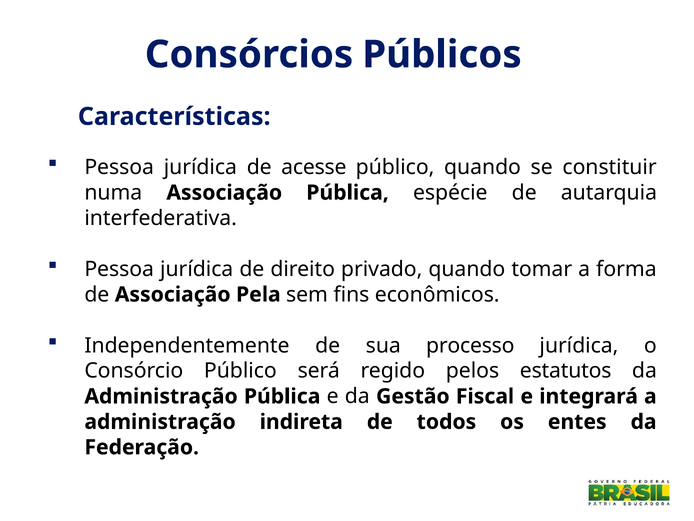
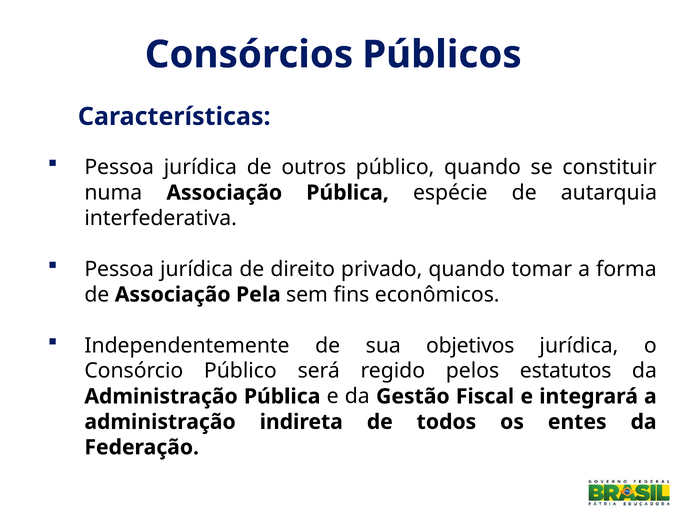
acesse: acesse -> outros
processo: processo -> objetivos
